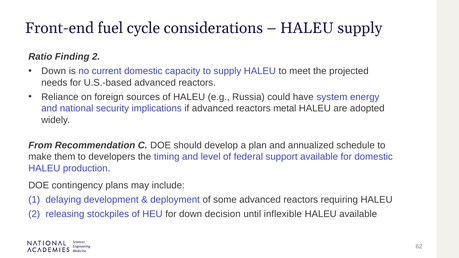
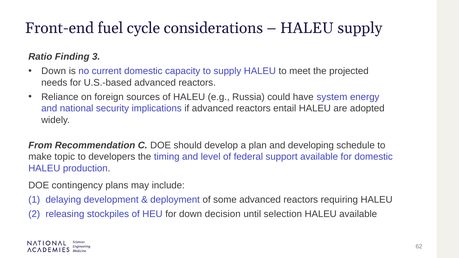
Finding 2: 2 -> 3
metal: metal -> entail
annualized: annualized -> developing
them: them -> topic
inflexible: inflexible -> selection
